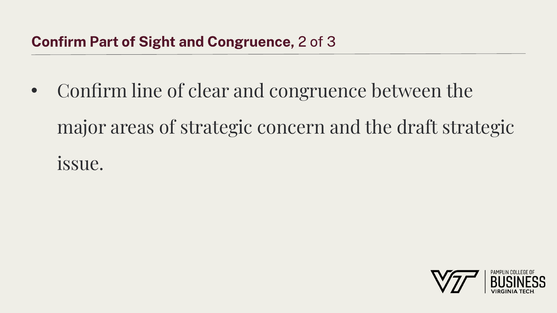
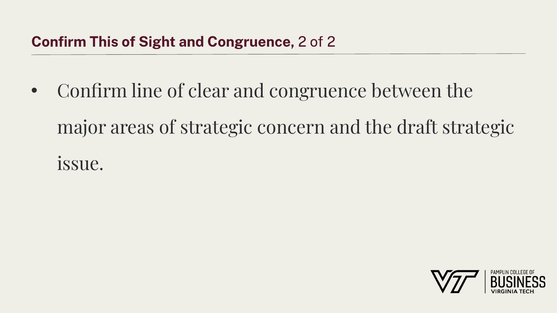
Part: Part -> This
of 3: 3 -> 2
